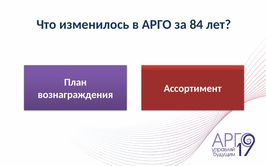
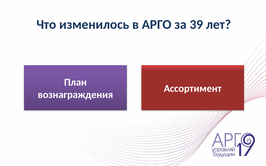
84: 84 -> 39
